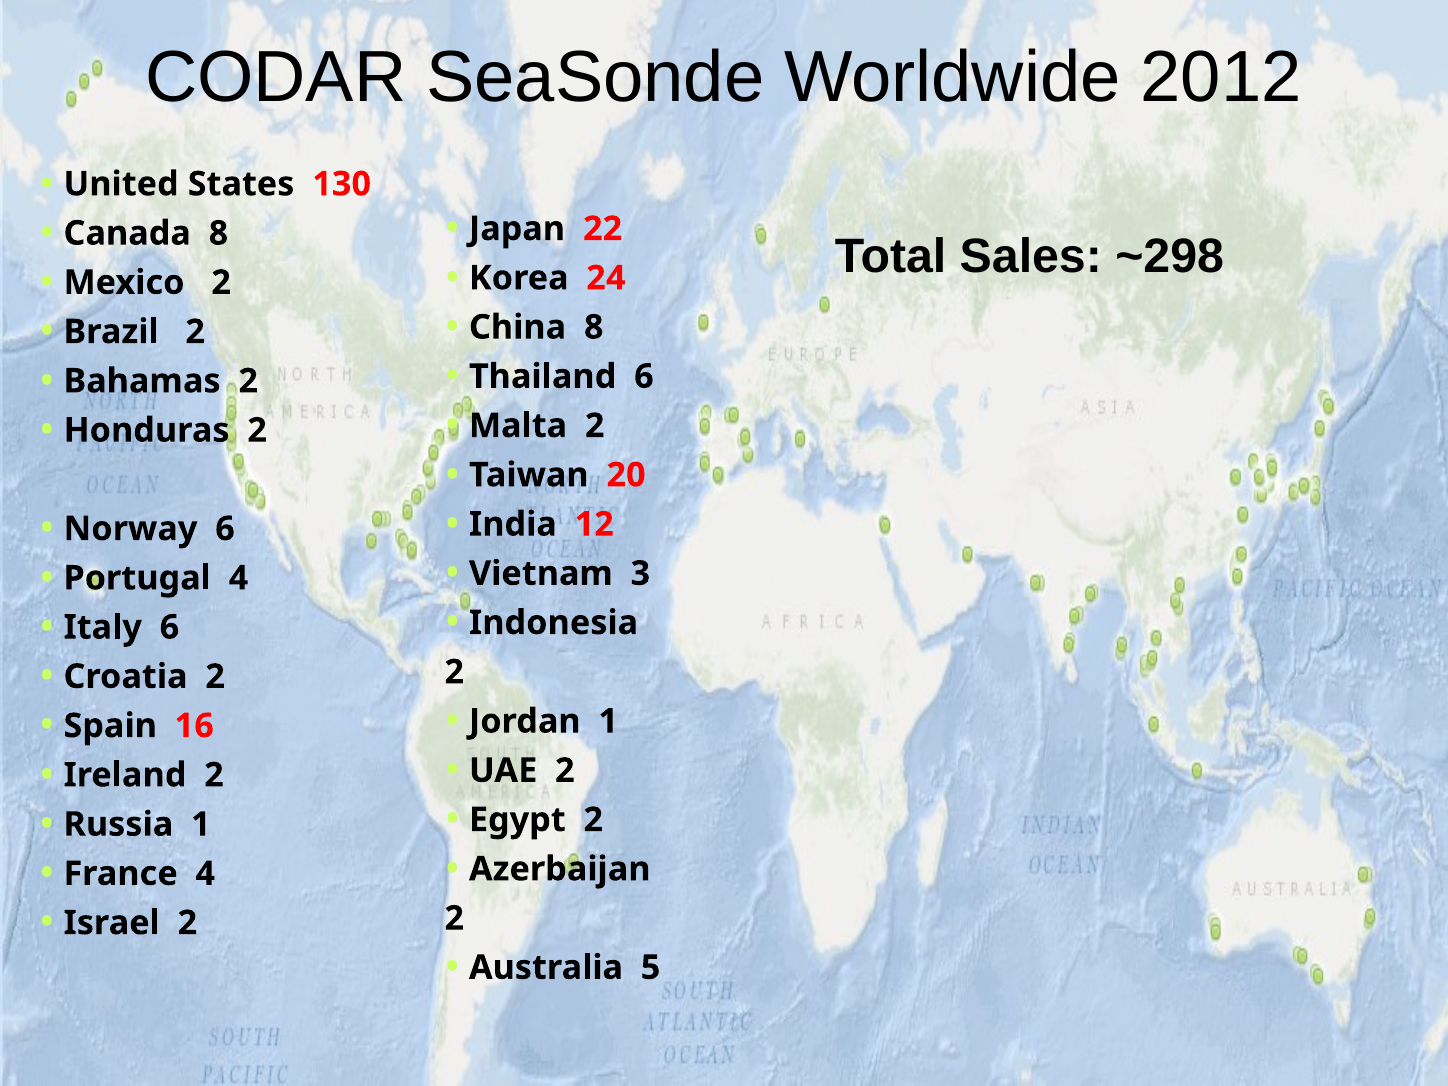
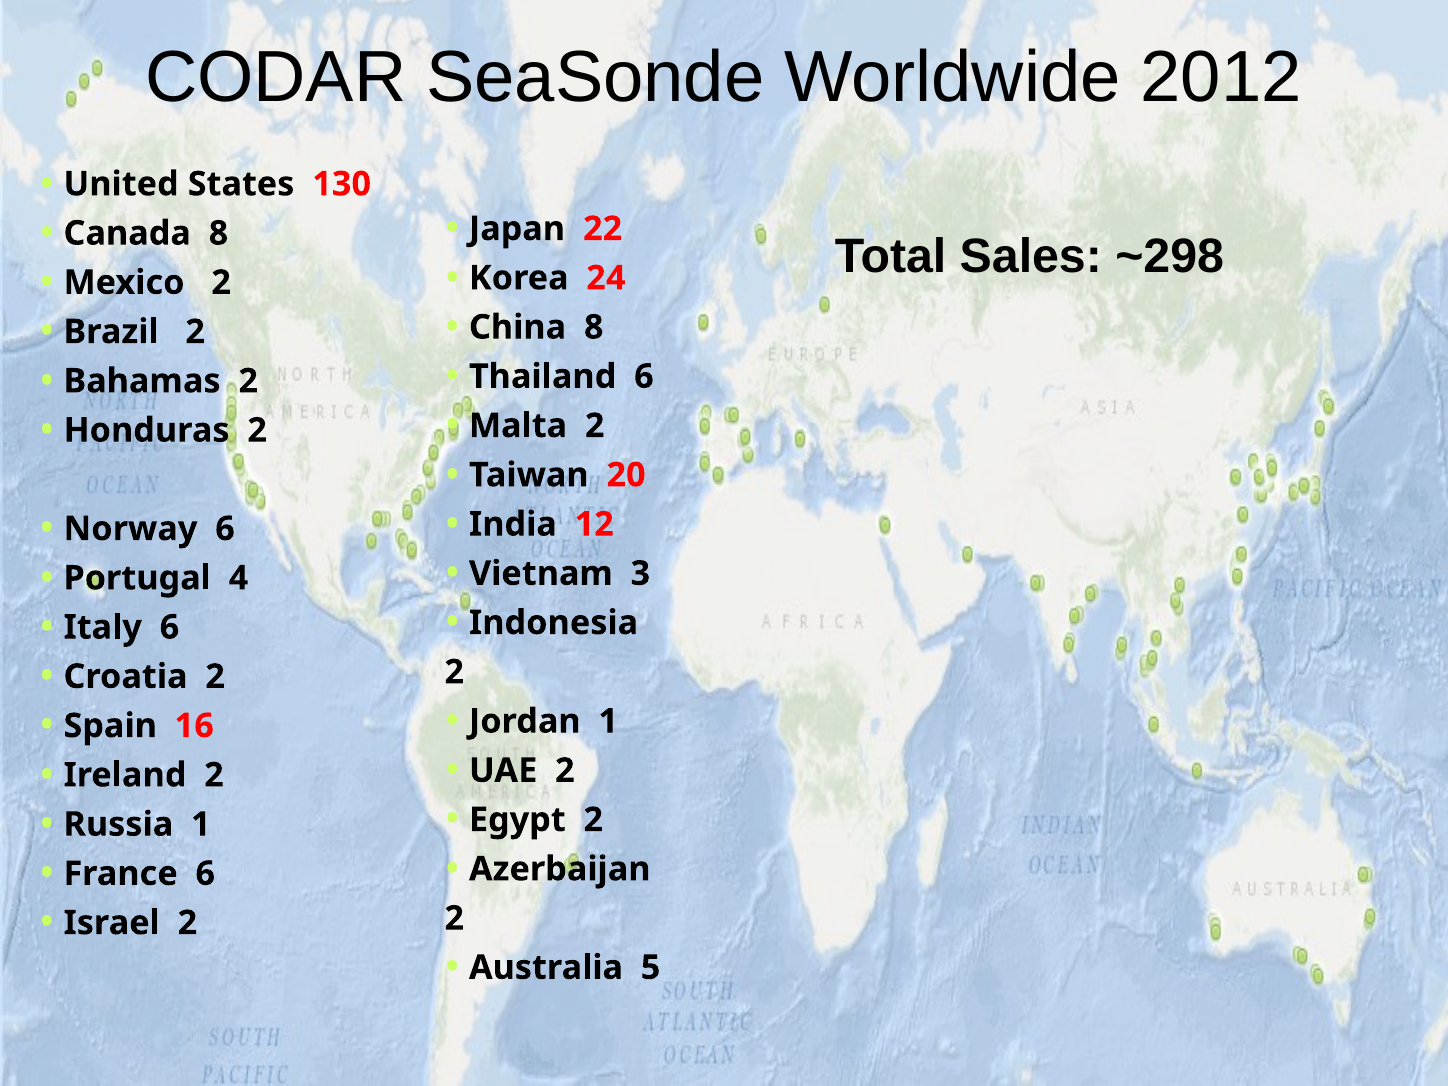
France 4: 4 -> 6
